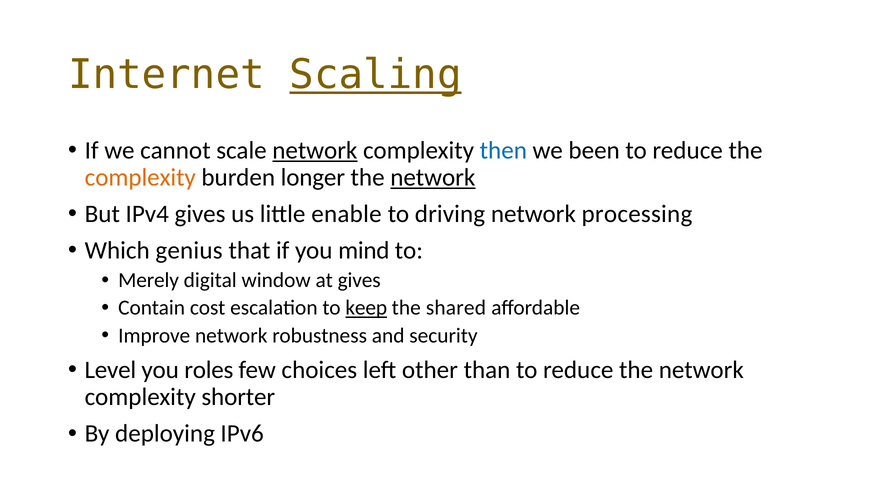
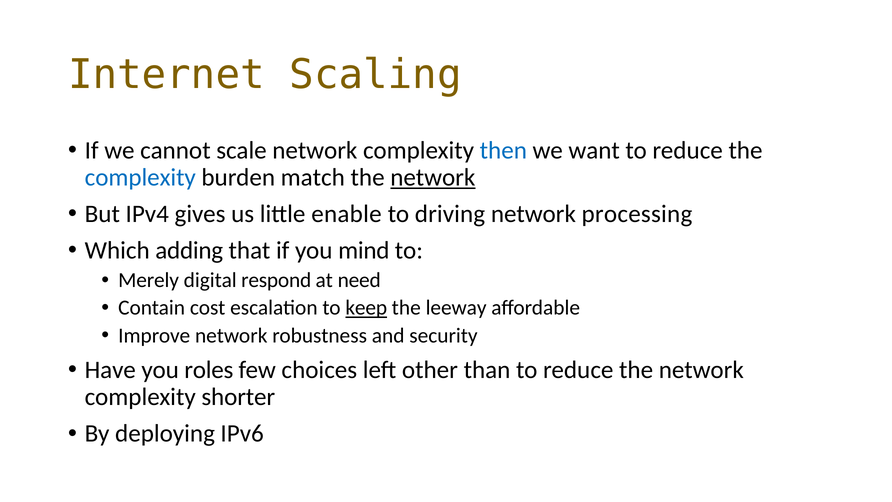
Scaling underline: present -> none
network at (315, 150) underline: present -> none
been: been -> want
complexity at (140, 177) colour: orange -> blue
longer: longer -> match
genius: genius -> adding
window: window -> respond
at gives: gives -> need
shared: shared -> leeway
Level: Level -> Have
